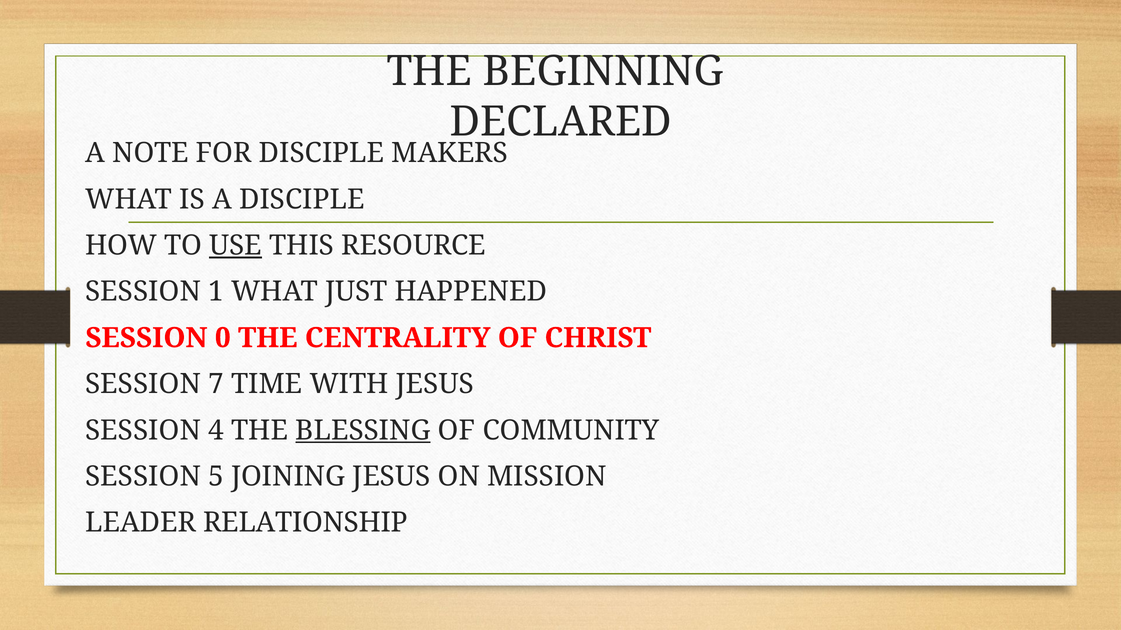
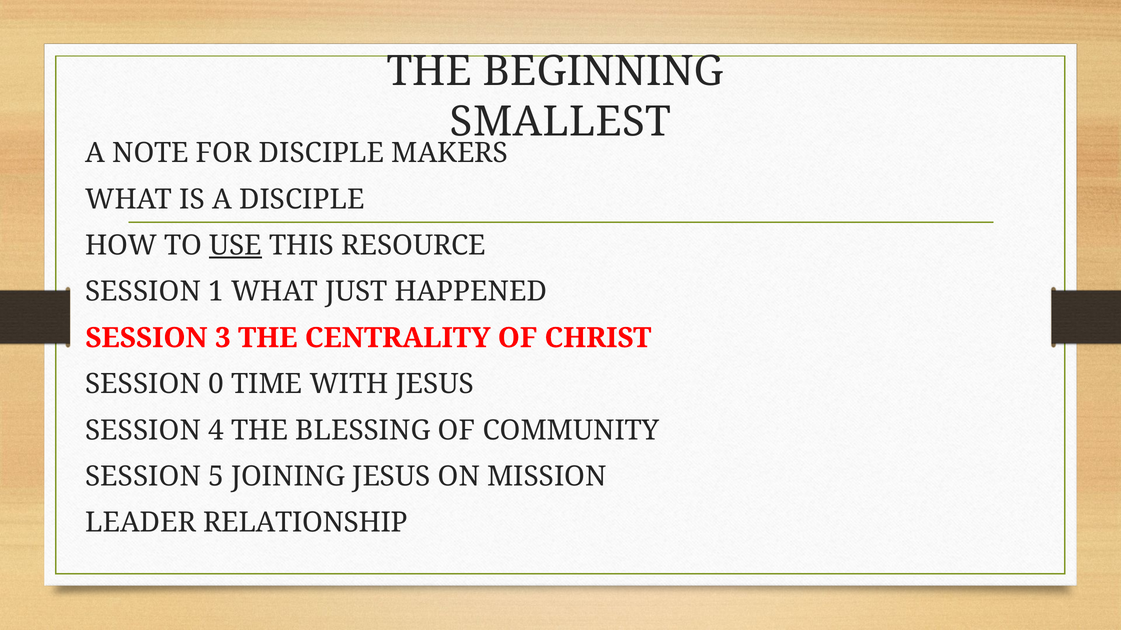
DECLARED: DECLARED -> SMALLEST
0: 0 -> 3
7: 7 -> 0
BLESSING underline: present -> none
